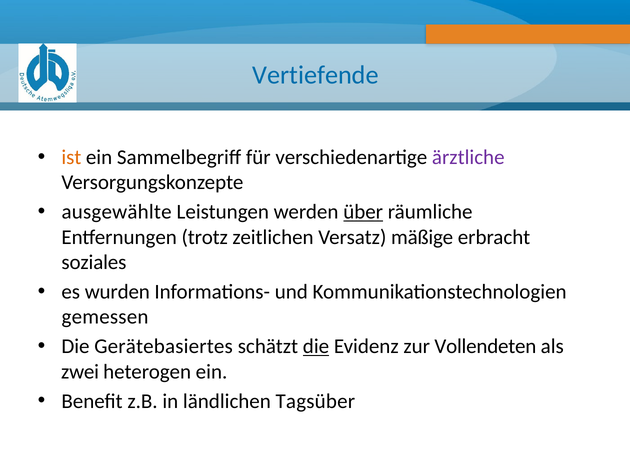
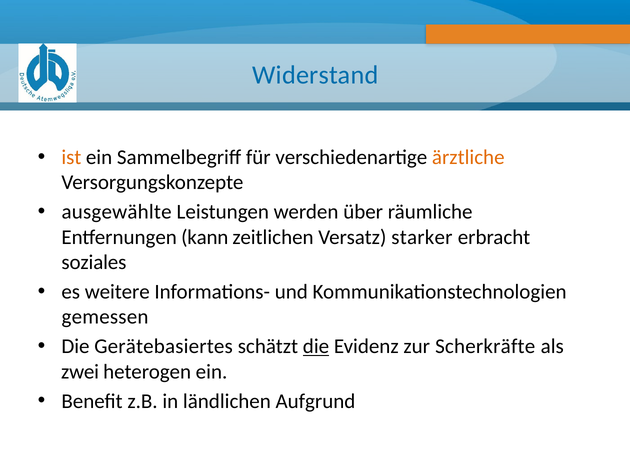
Vertiefende: Vertiefende -> Widerstand
ärztliche colour: purple -> orange
über underline: present -> none
trotz: trotz -> kann
mäßige: mäßige -> starker
wurden: wurden -> weitere
Vollendeten: Vollendeten -> Scherkräfte
Tagsüber: Tagsüber -> Aufgrund
